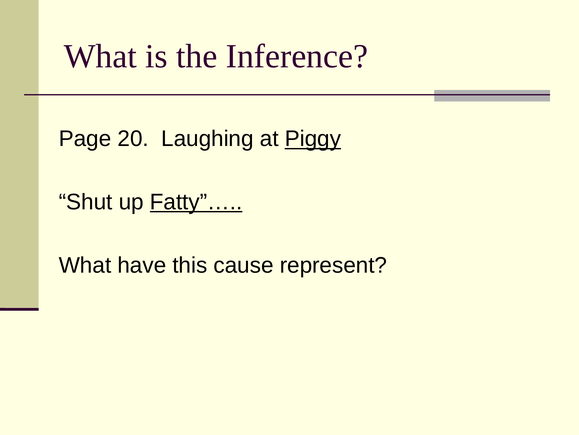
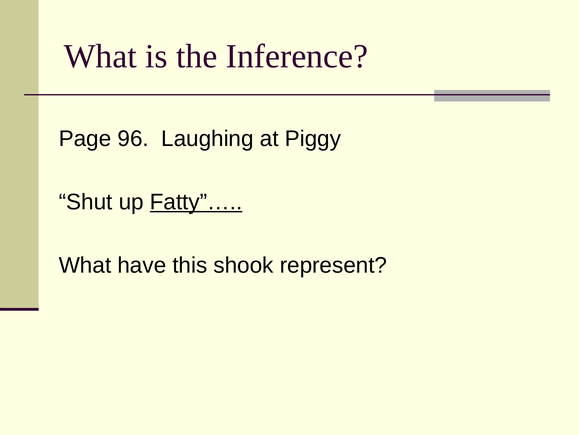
20: 20 -> 96
Piggy underline: present -> none
cause: cause -> shook
